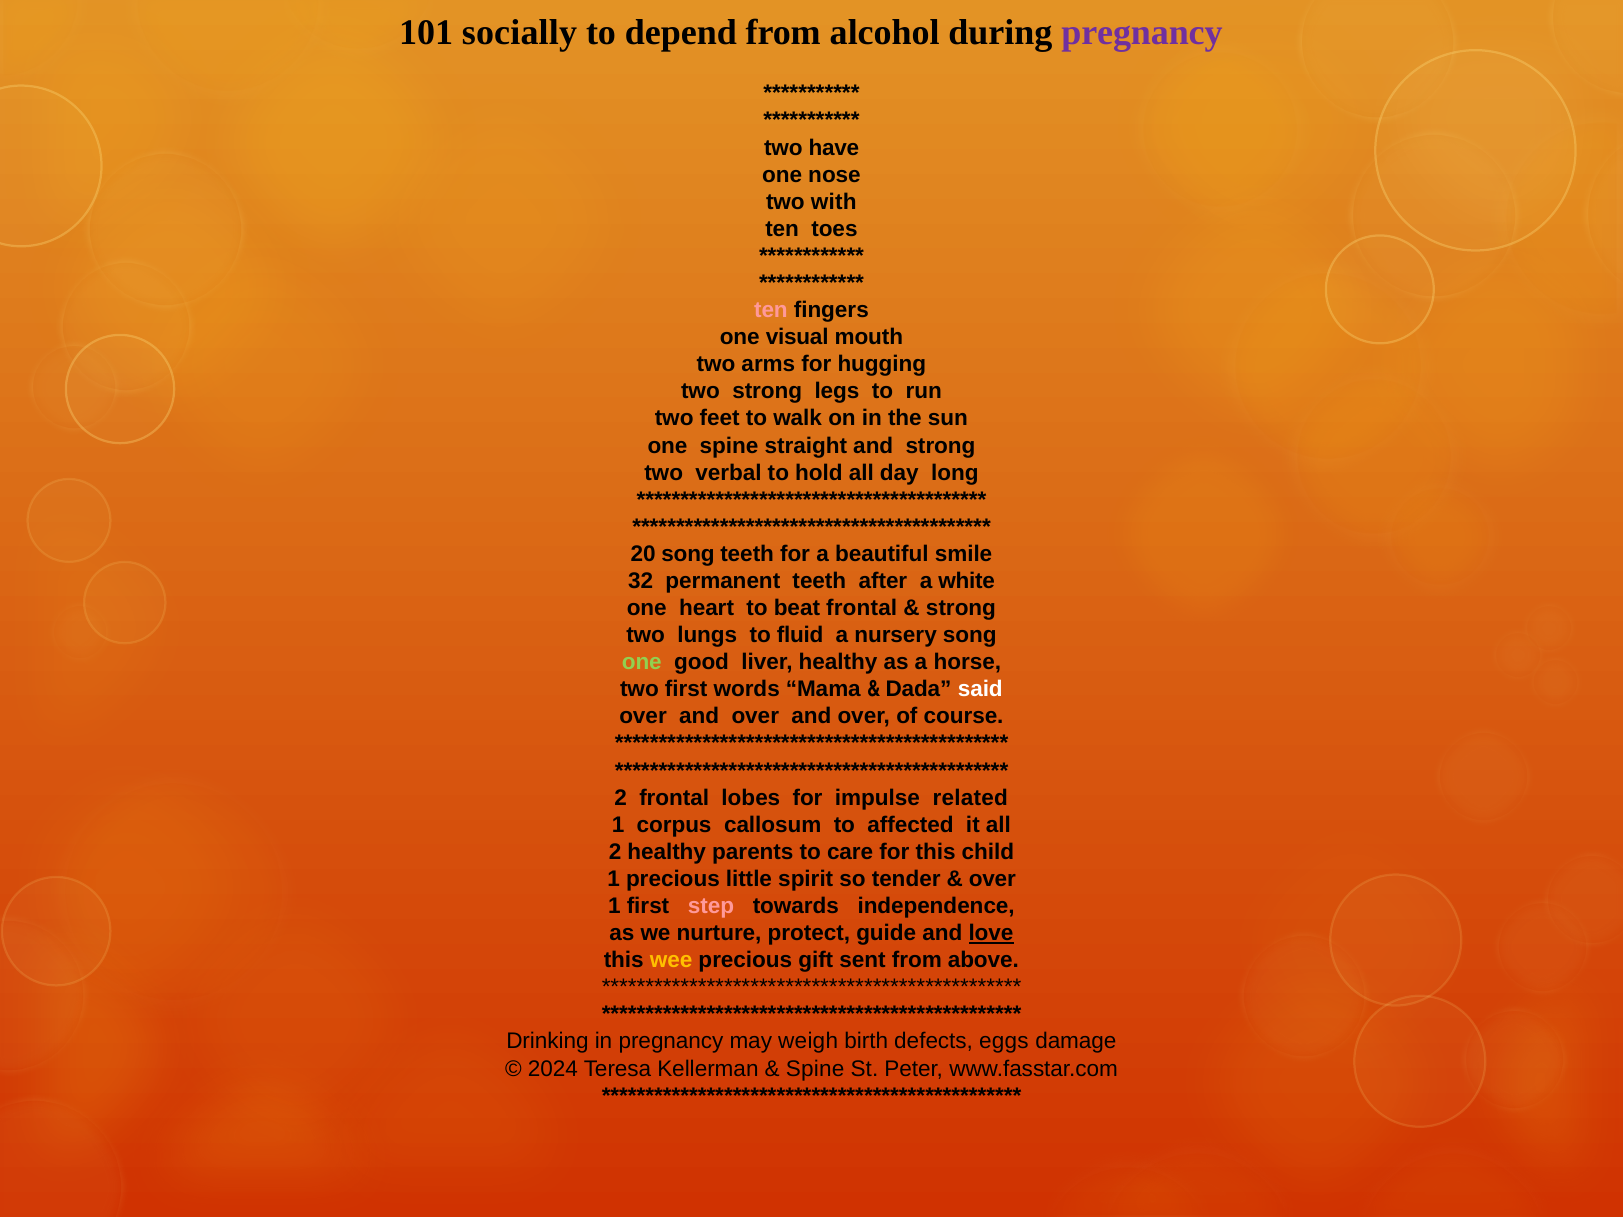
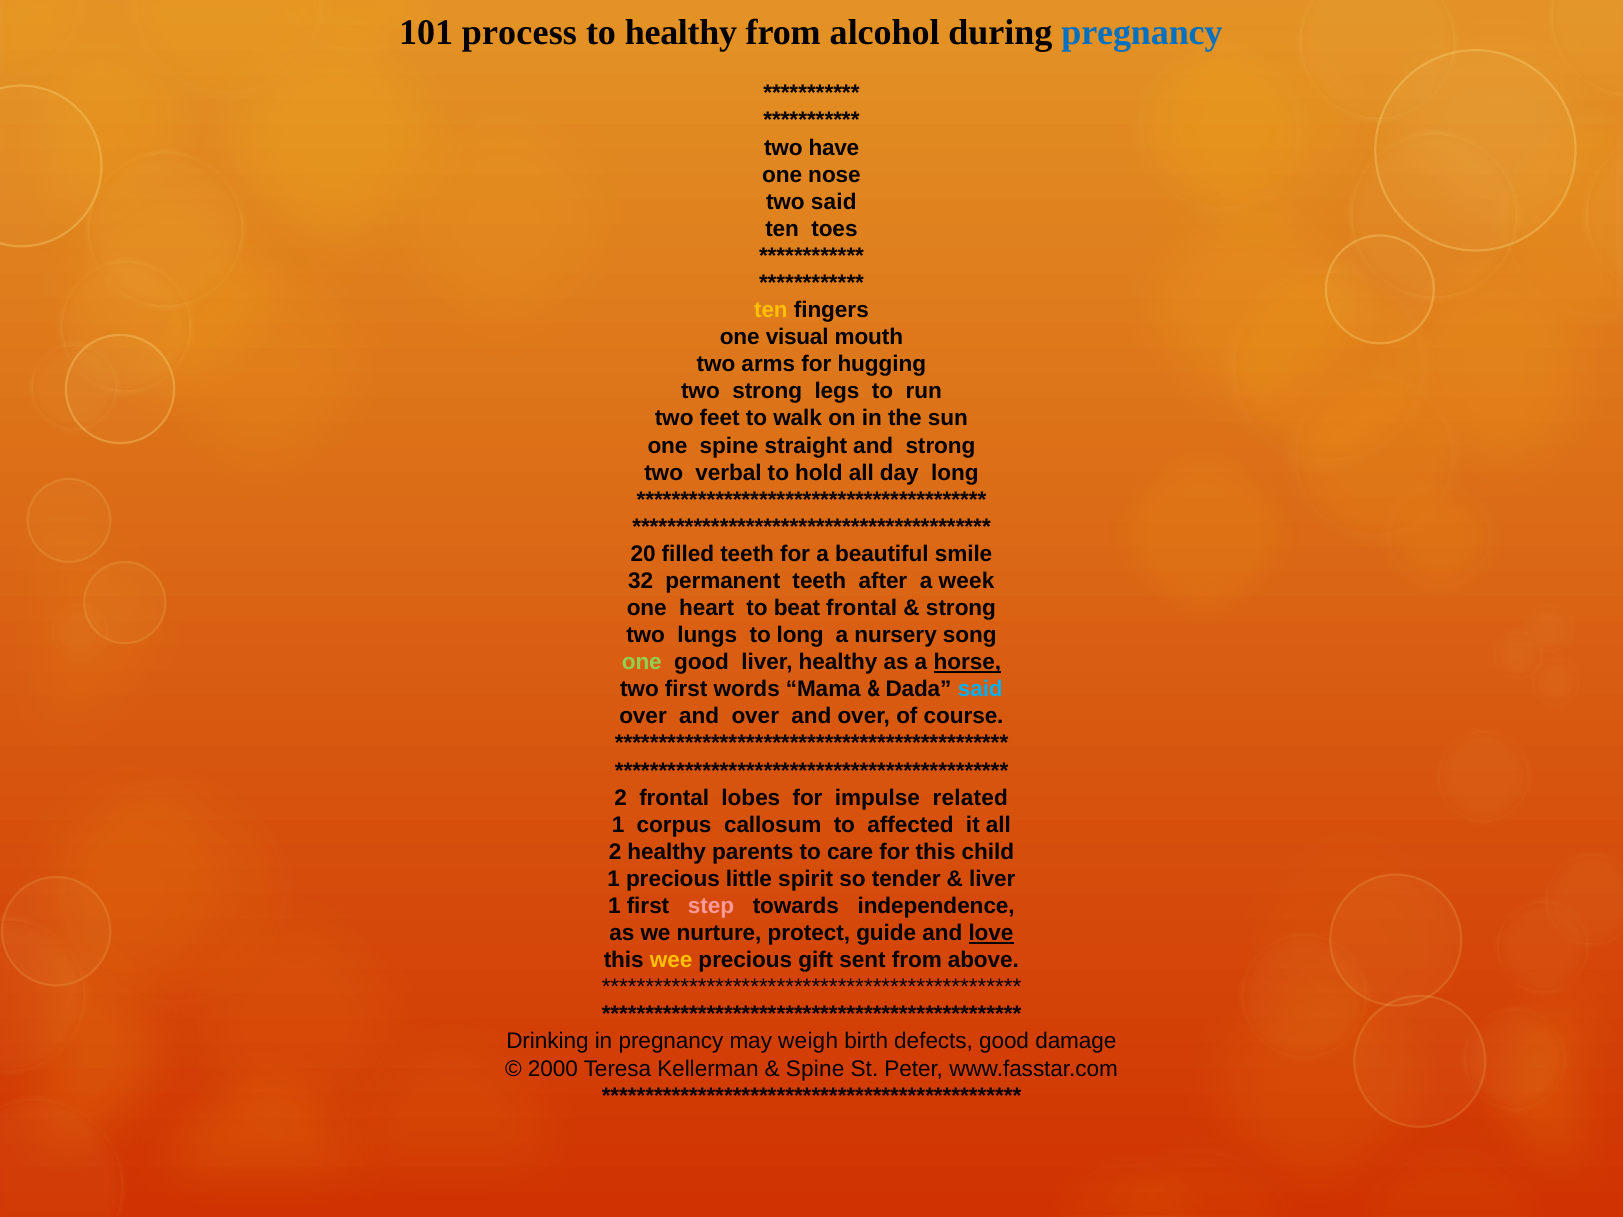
socially: socially -> process
to depend: depend -> healthy
pregnancy at (1142, 32) colour: purple -> blue
two with: with -> said
ten at (771, 310) colour: pink -> yellow
20 song: song -> filled
white: white -> week
to fluid: fluid -> long
horse underline: none -> present
said at (980, 689) colour: white -> light blue
over at (992, 879): over -> liver
defects eggs: eggs -> good
2024: 2024 -> 2000
